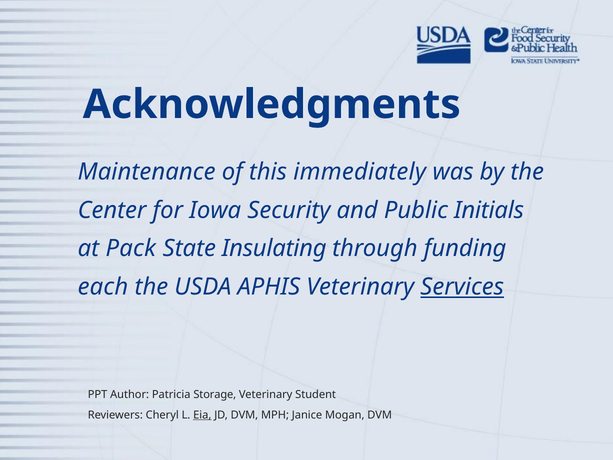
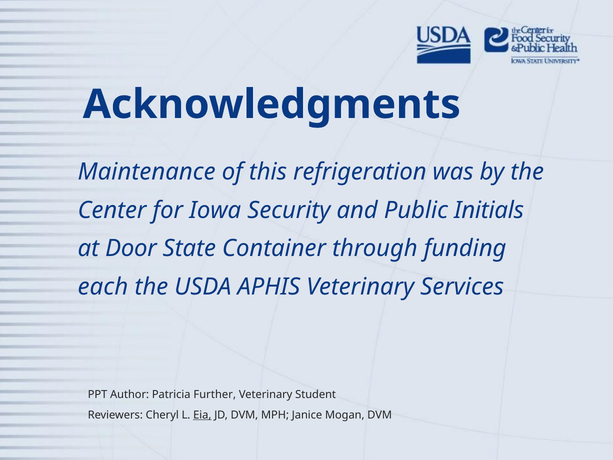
immediately: immediately -> refrigeration
Pack: Pack -> Door
Insulating: Insulating -> Container
Services underline: present -> none
Storage: Storage -> Further
